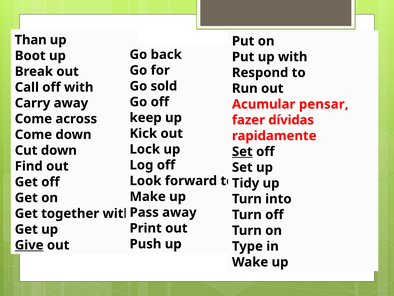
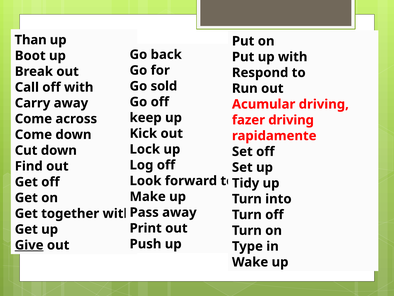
Acumular pensar: pensar -> driving
fazer dívidas: dívidas -> driving
Set at (242, 151) underline: present -> none
